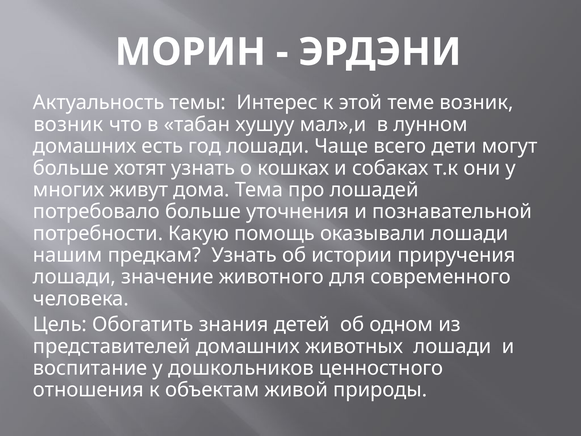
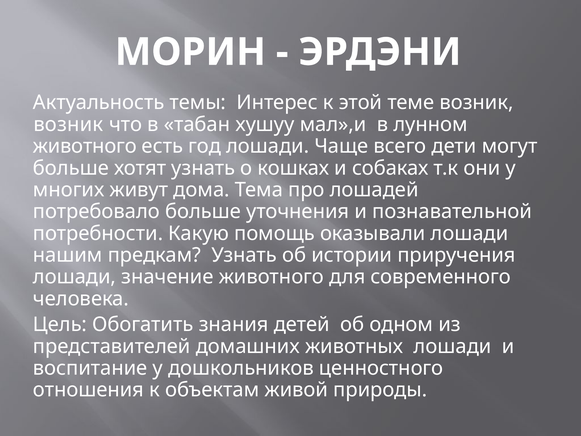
домашних at (85, 146): домашних -> животного
